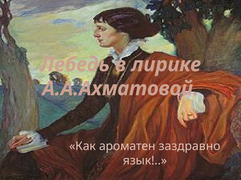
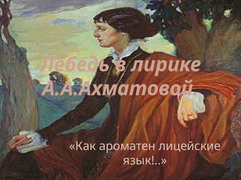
заздравно: заздравно -> лицейские
